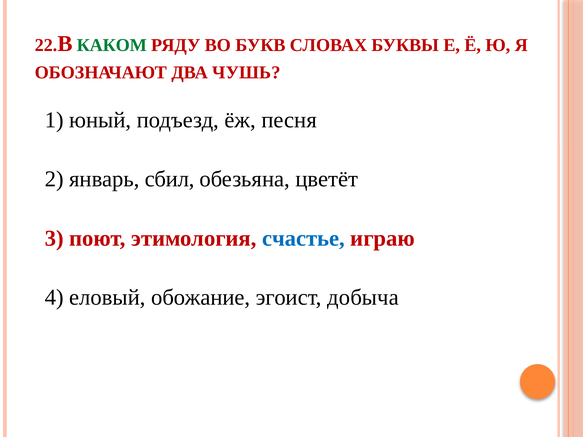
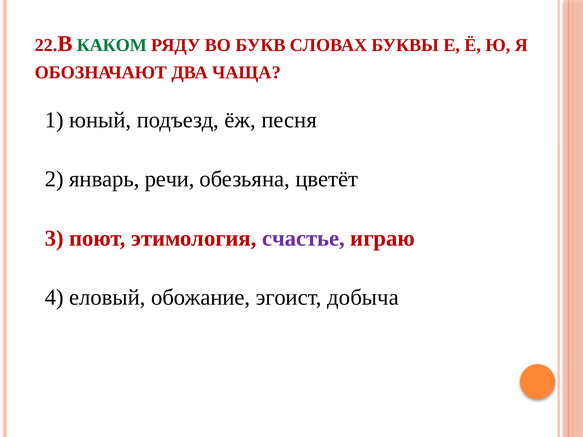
ЧУШЬ: ЧУШЬ -> ЧАЩА
сбил: сбил -> речи
счастье colour: blue -> purple
